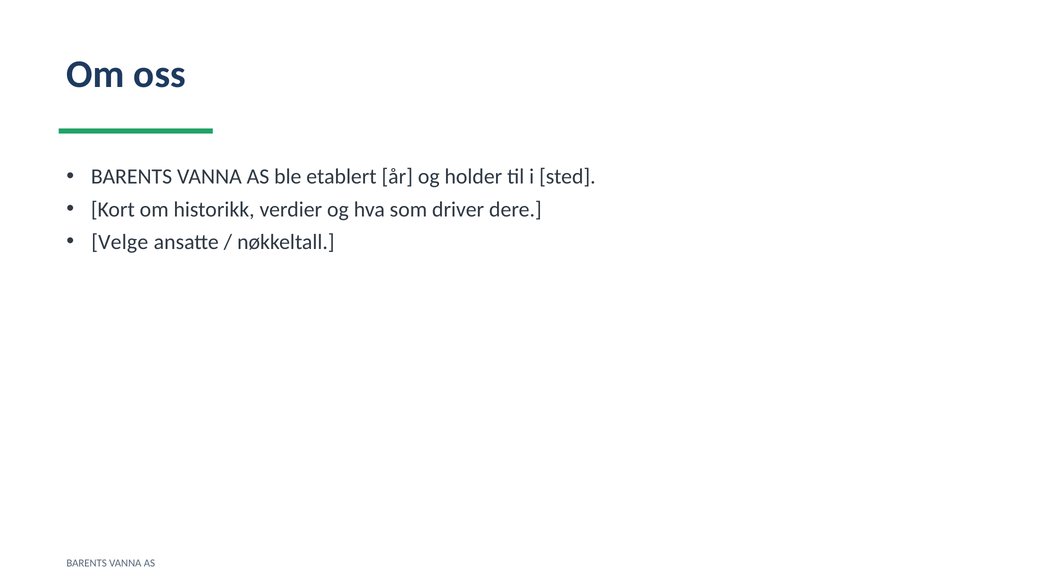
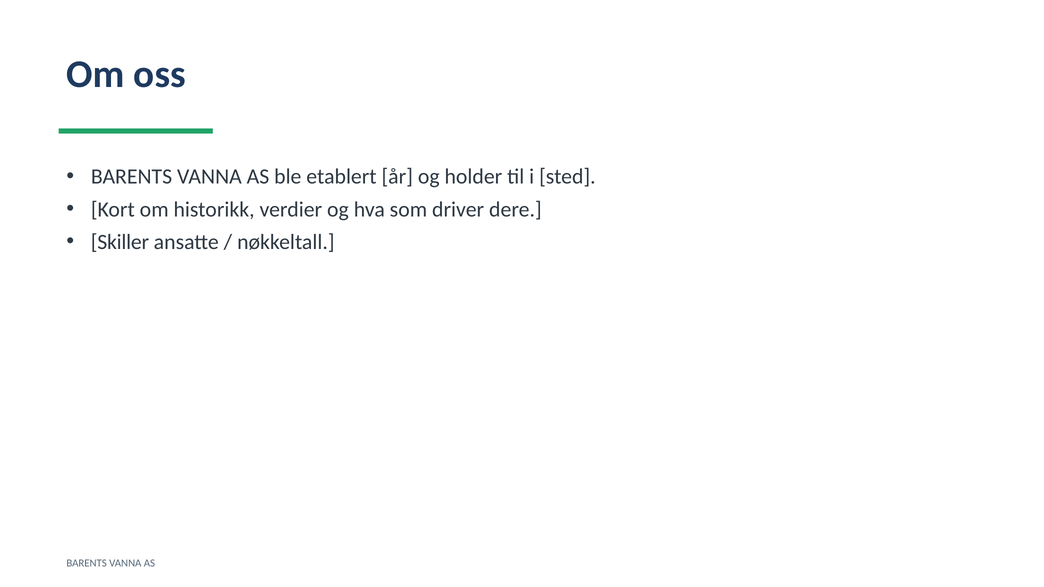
Velge: Velge -> Skiller
